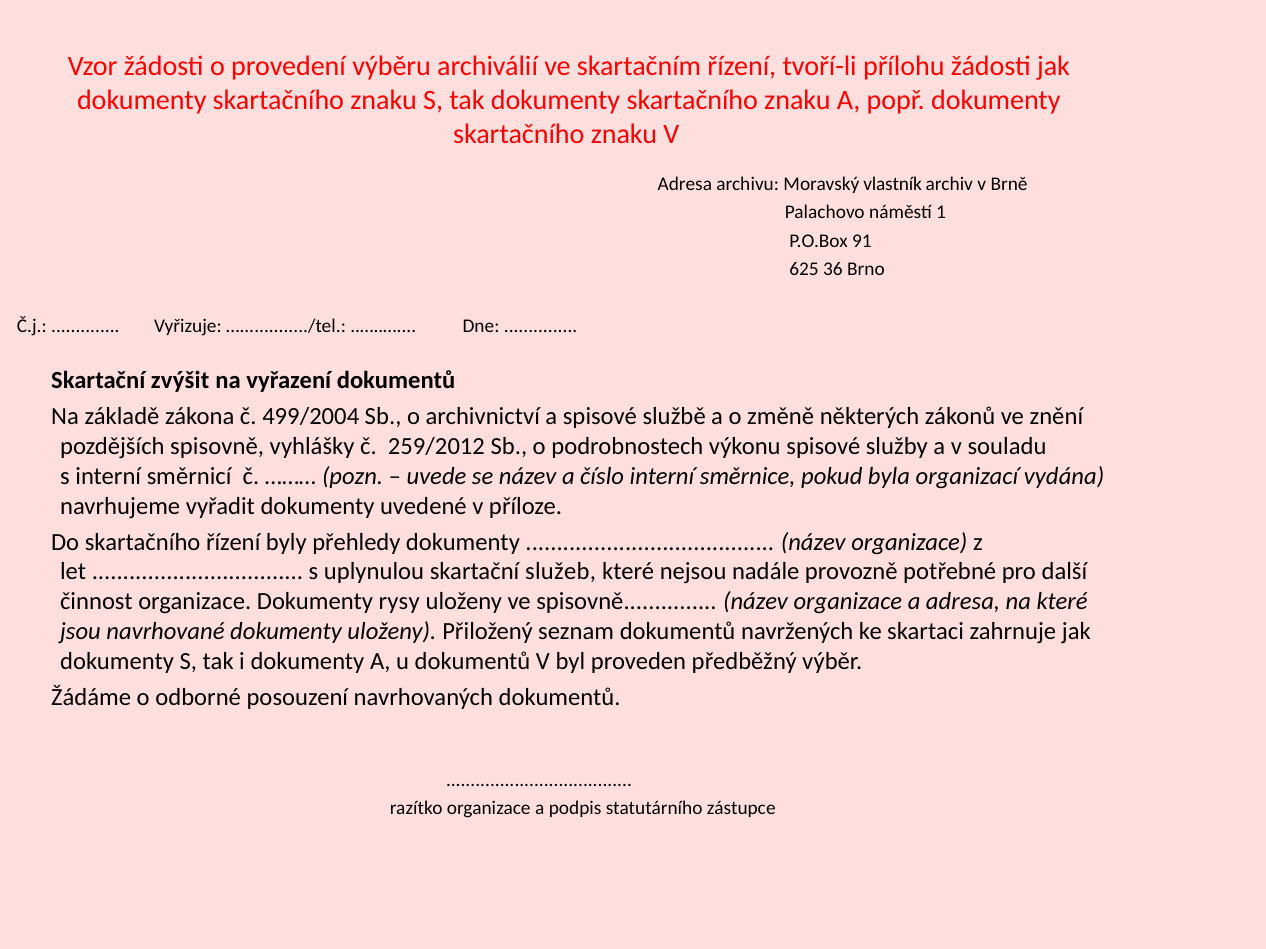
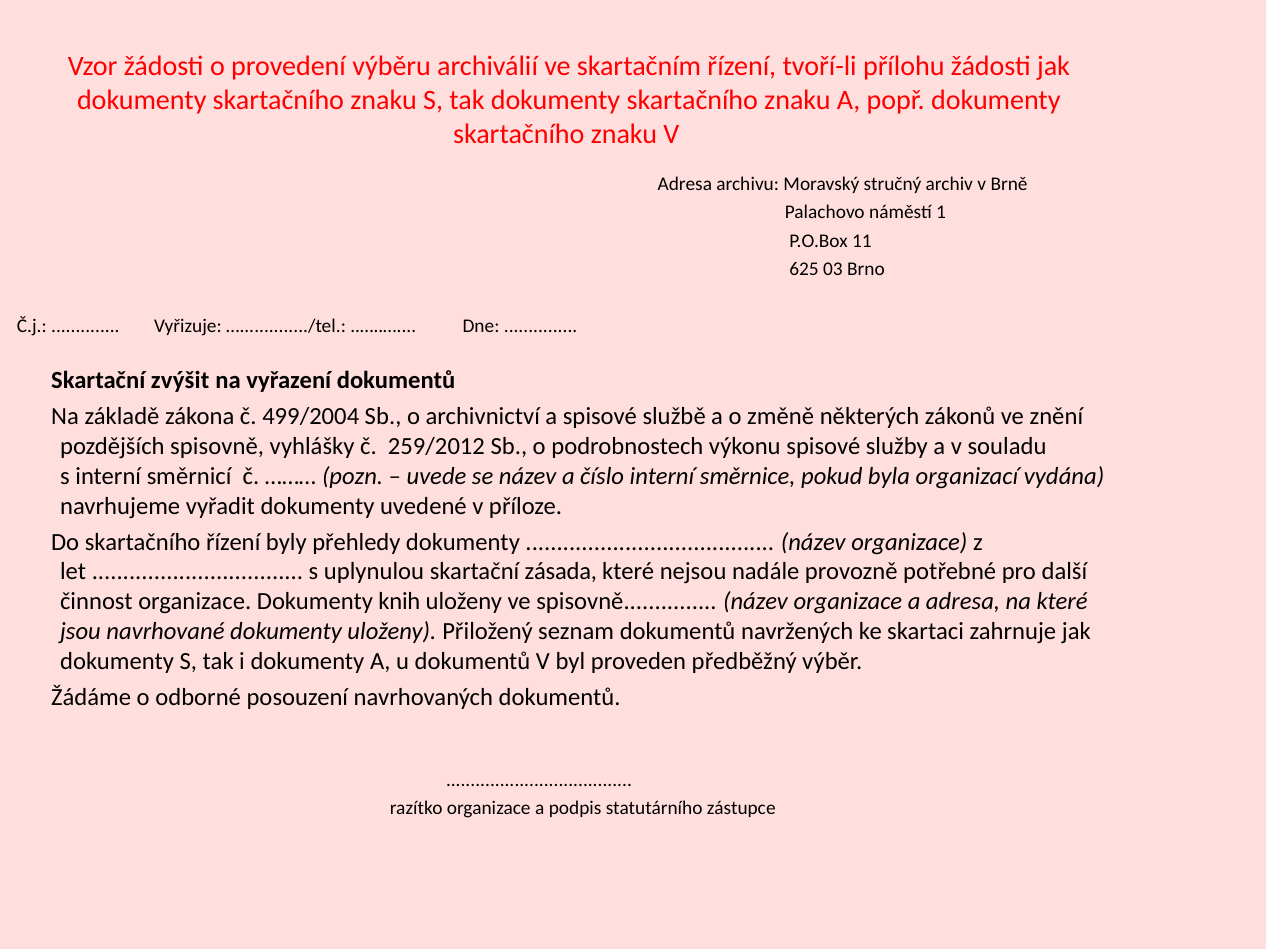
vlastník: vlastník -> stručný
91: 91 -> 11
36: 36 -> 03
služeb: služeb -> zásada
rysy: rysy -> knih
